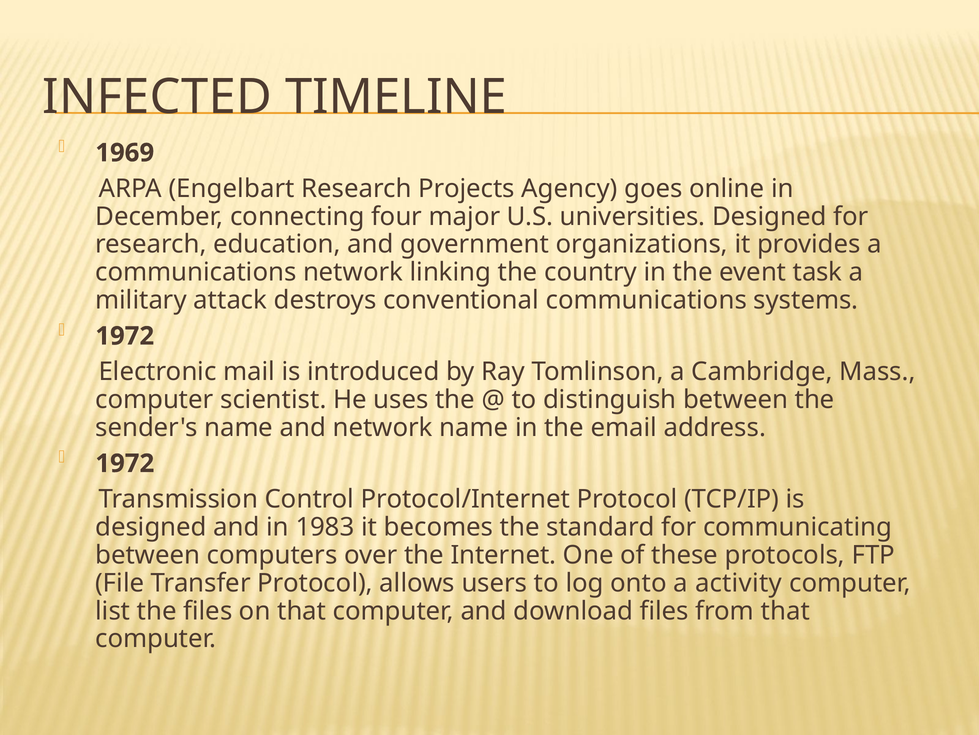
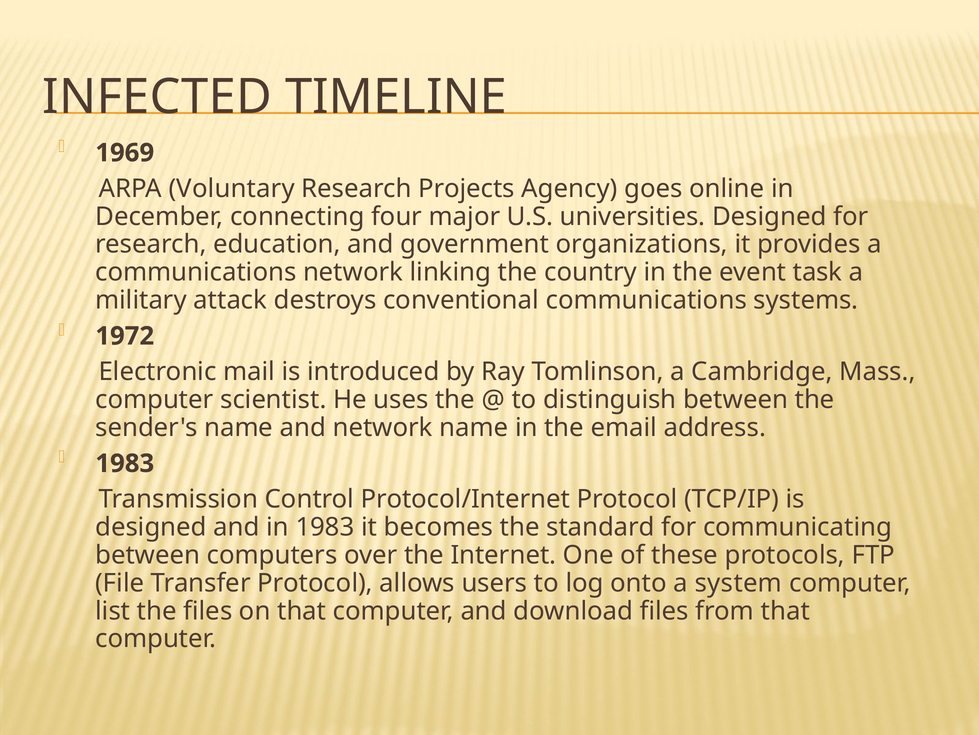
Engelbart: Engelbart -> Voluntary
1972 at (125, 463): 1972 -> 1983
activity: activity -> system
